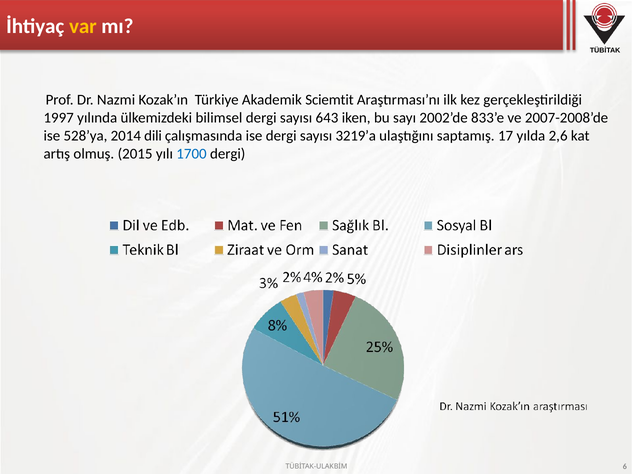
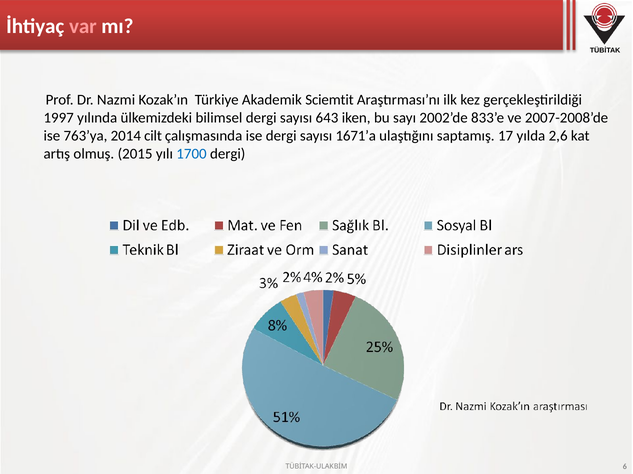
var colour: yellow -> pink
528’ya: 528’ya -> 763’ya
dili: dili -> cilt
3219’a: 3219’a -> 1671’a
